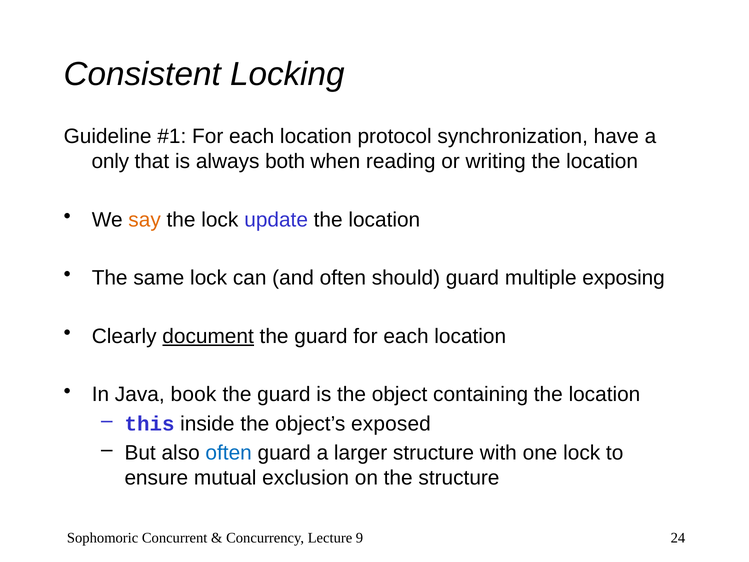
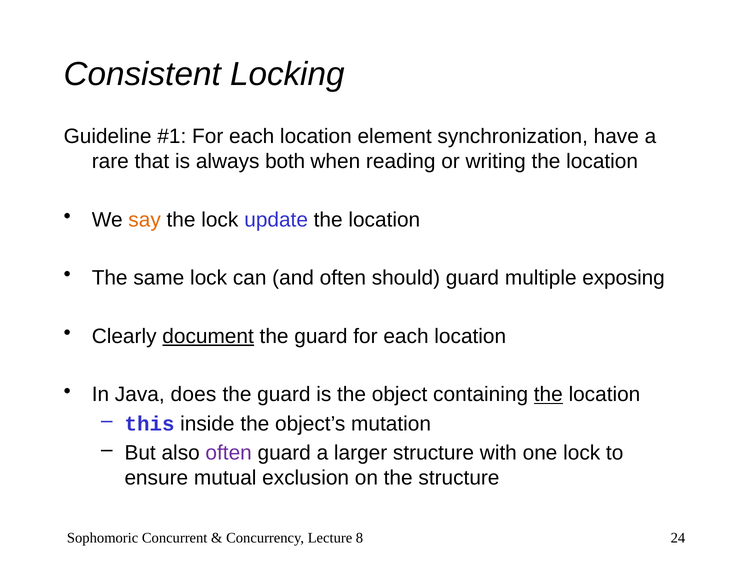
protocol: protocol -> element
only: only -> rare
book: book -> does
the at (548, 394) underline: none -> present
exposed: exposed -> mutation
often at (229, 453) colour: blue -> purple
9: 9 -> 8
